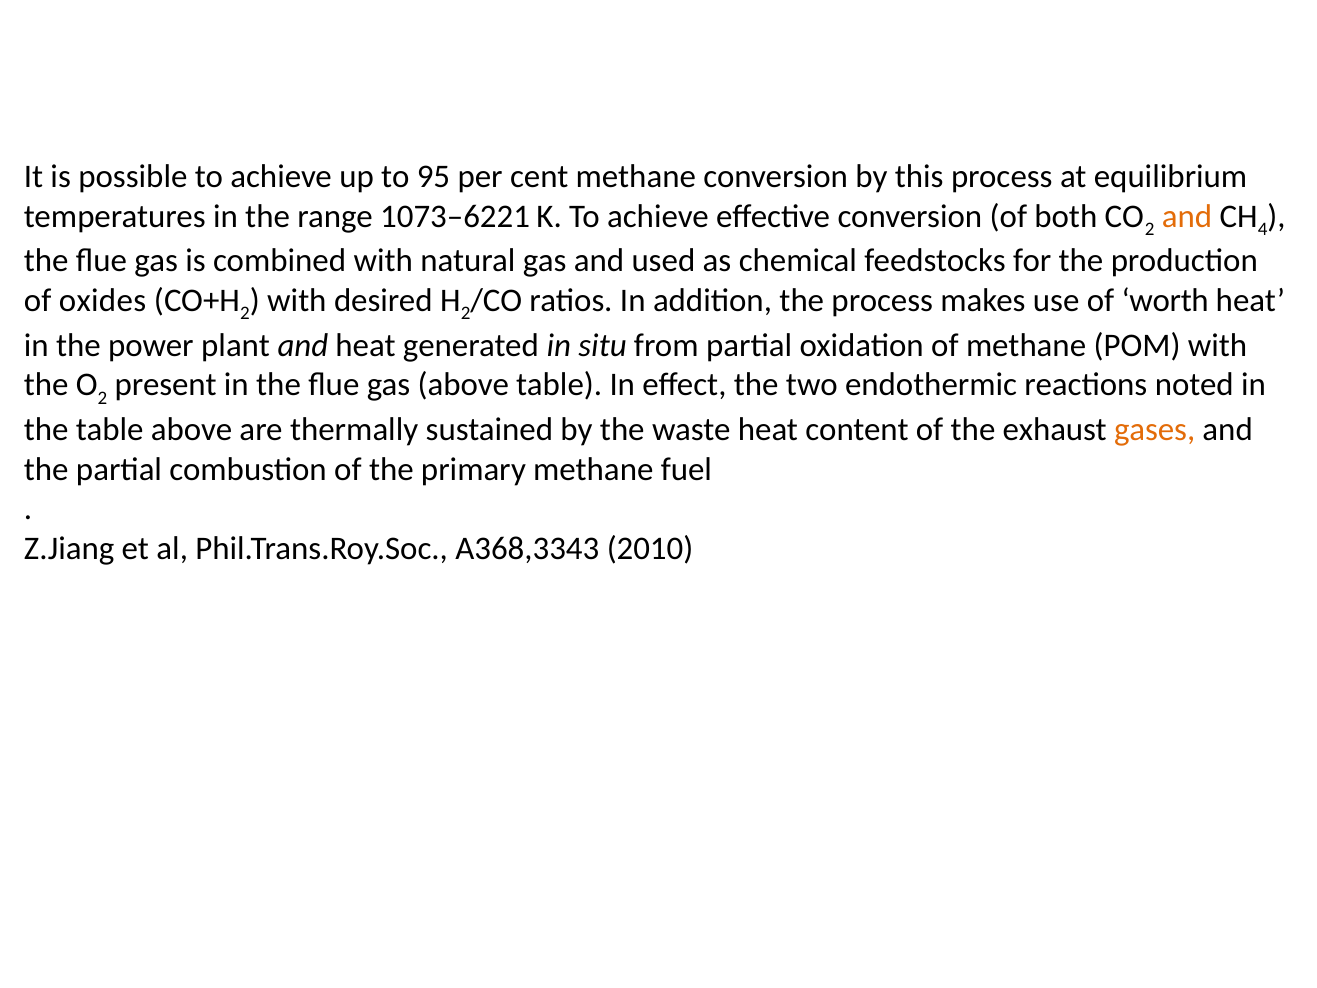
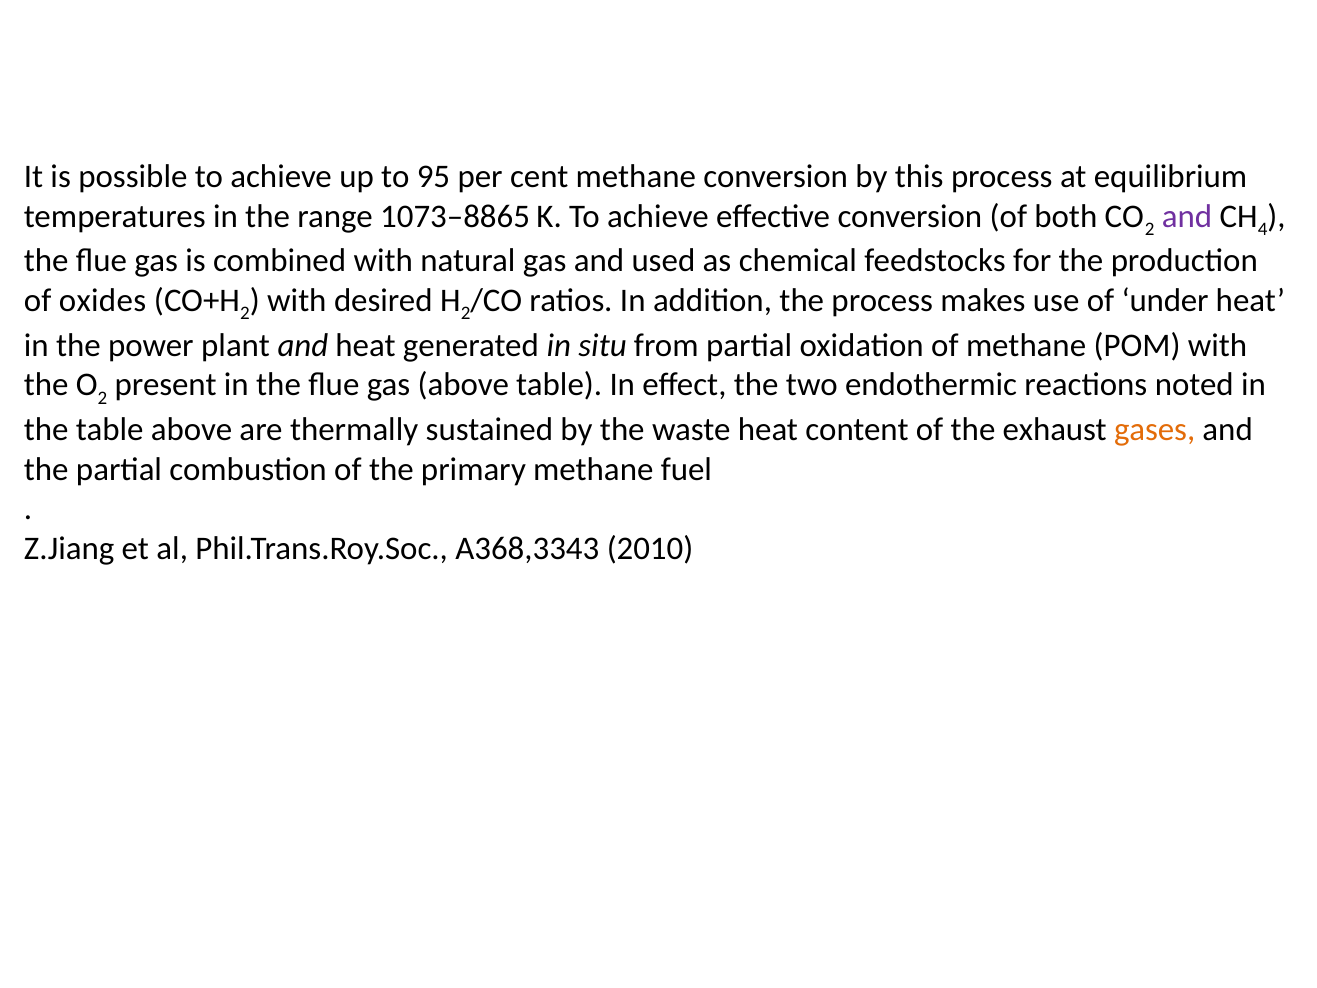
1073–6221: 1073–6221 -> 1073–8865
and at (1187, 216) colour: orange -> purple
worth: worth -> under
